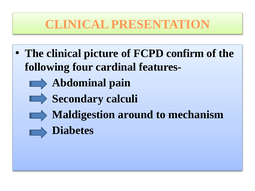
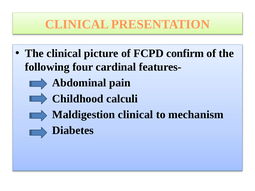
Secondary: Secondary -> Childhood
Maldigestion around: around -> clinical
